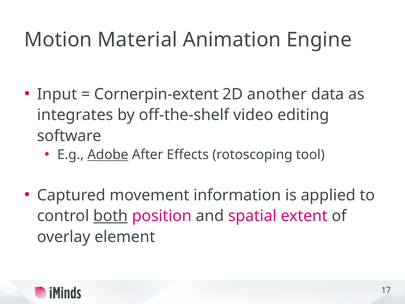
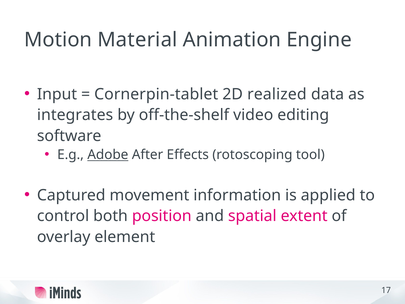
Cornerpin-extent: Cornerpin-extent -> Cornerpin-tablet
another: another -> realized
both underline: present -> none
